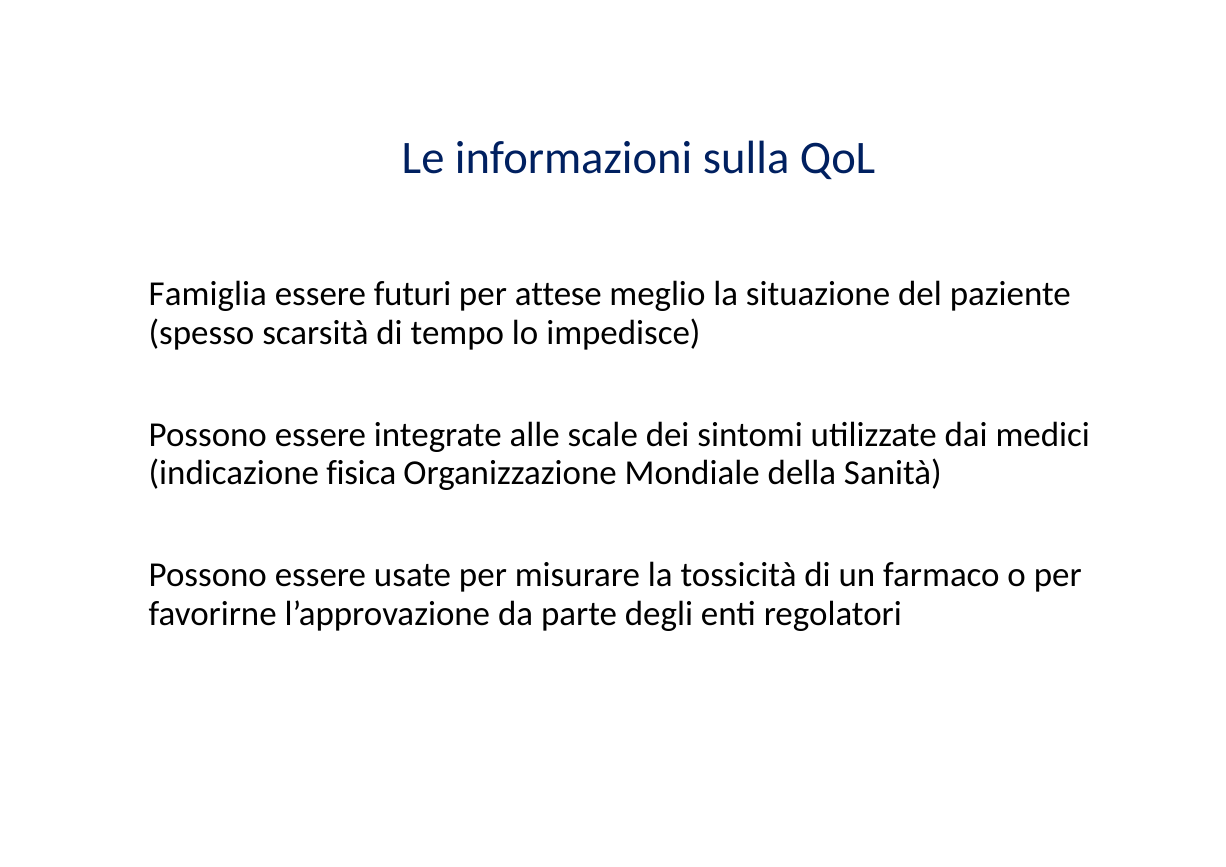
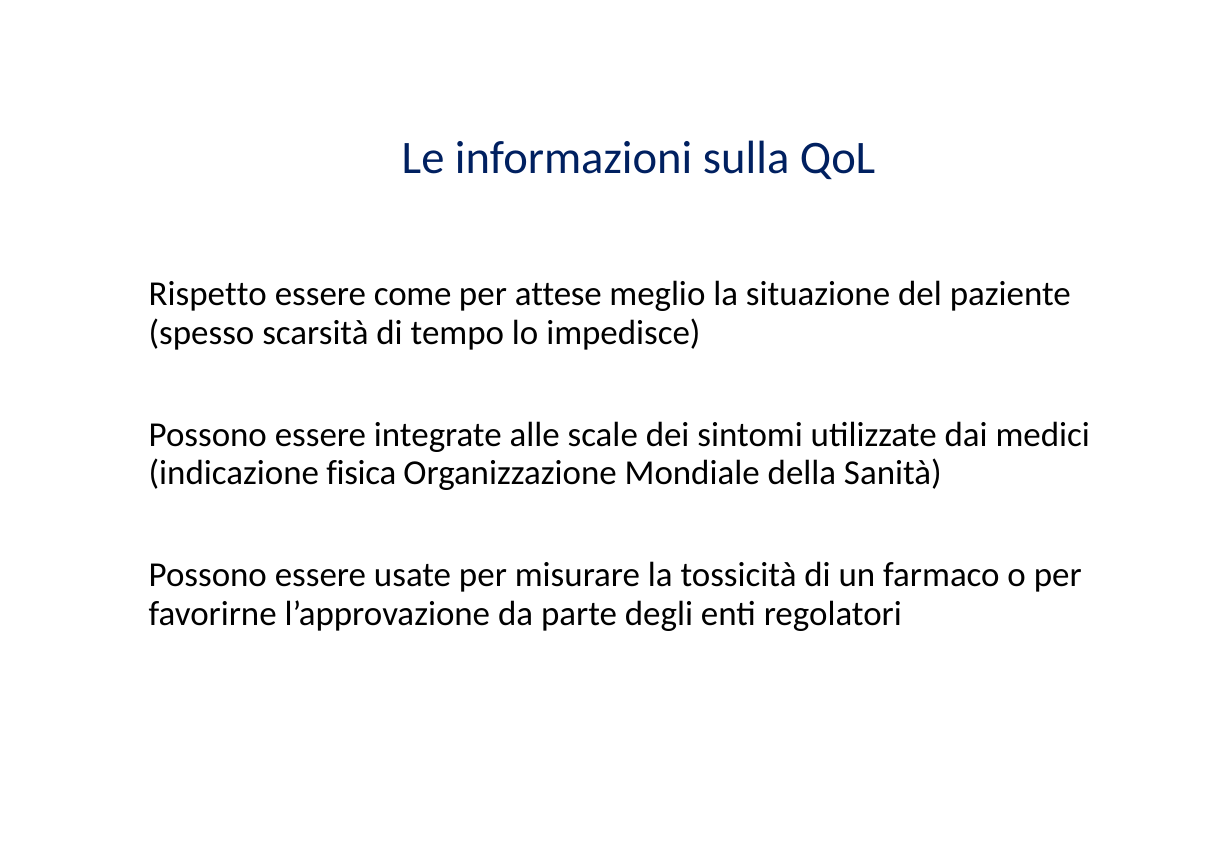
Famiglia: Famiglia -> Rispetto
futuri: futuri -> come
